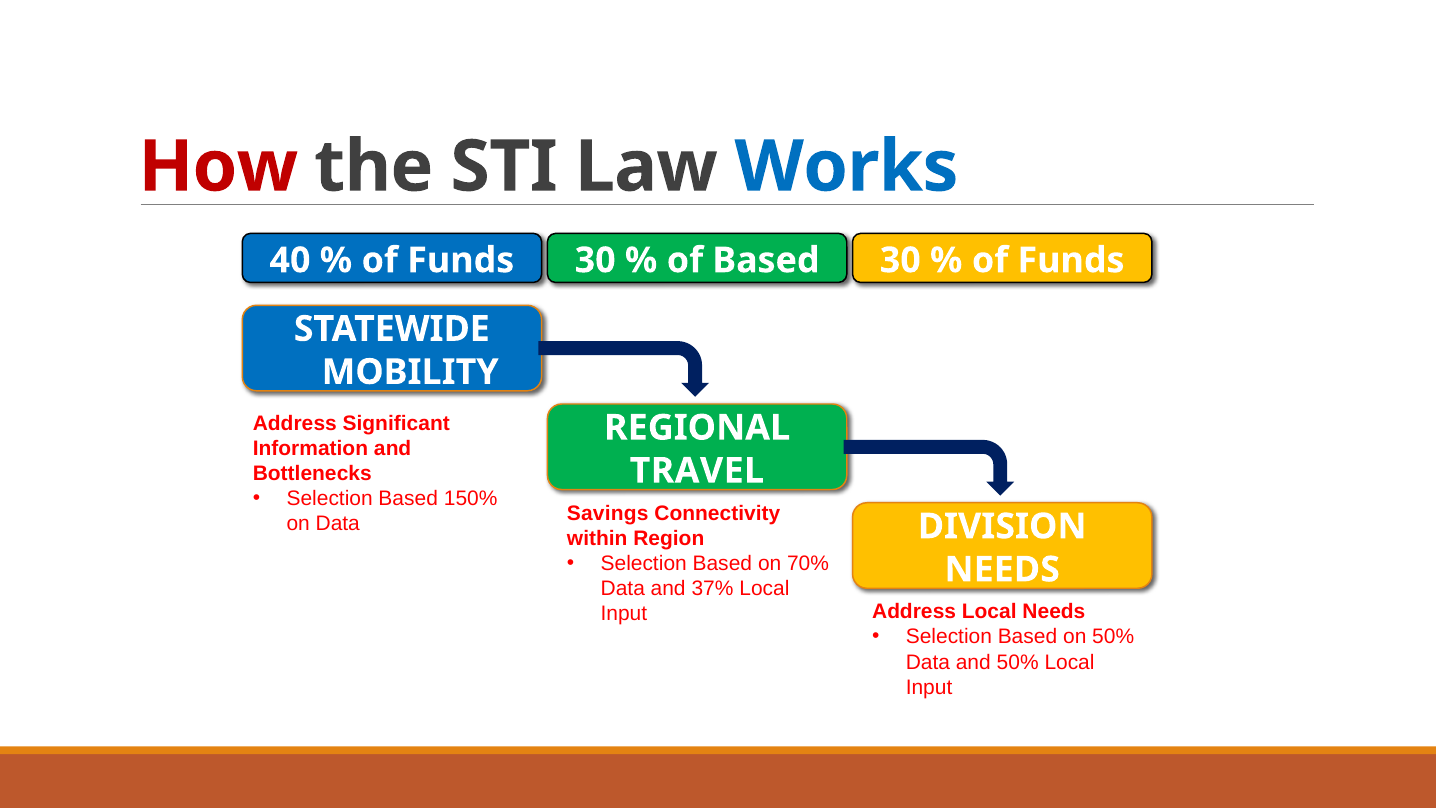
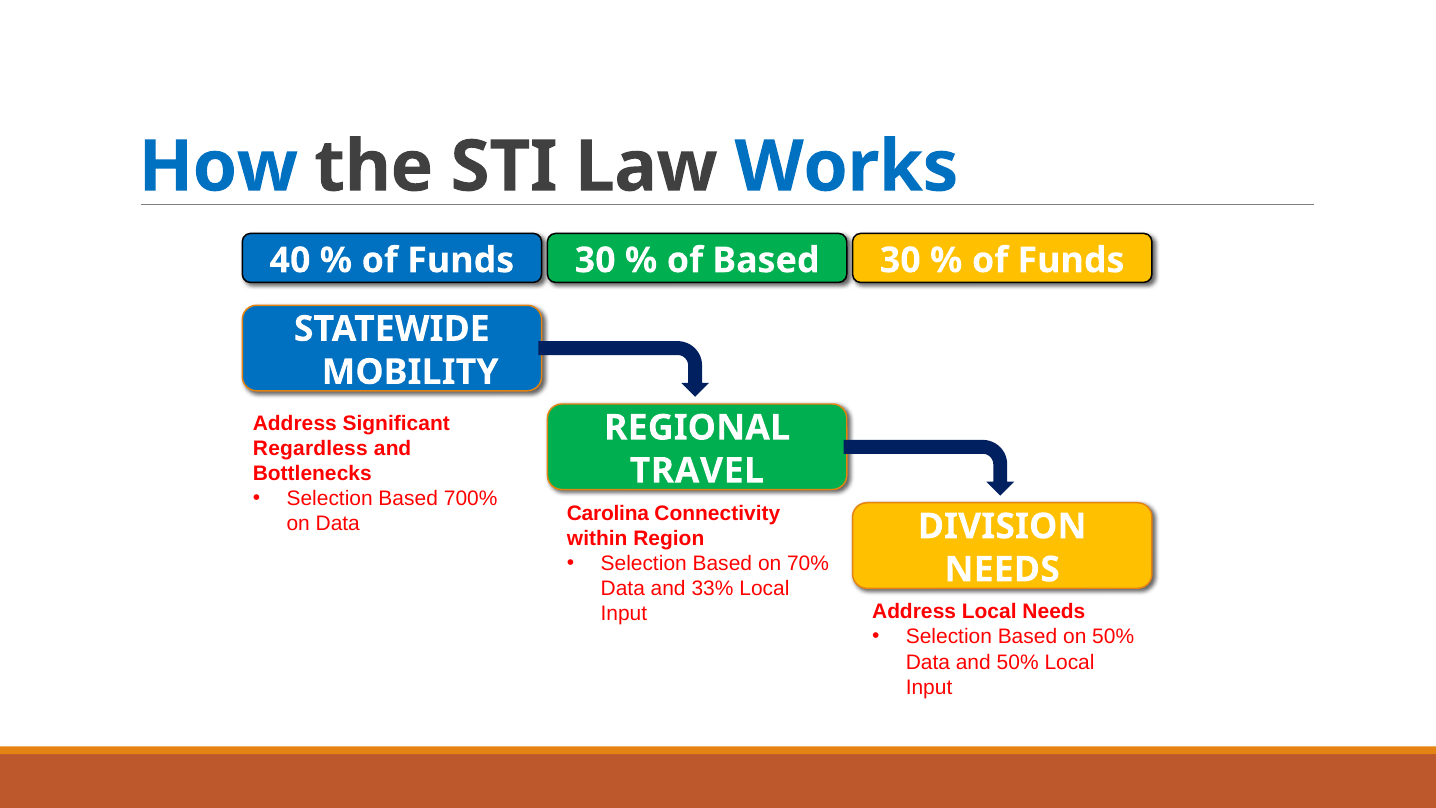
How colour: red -> blue
Information: Information -> Regardless
150%: 150% -> 700%
Savings: Savings -> Carolina
37%: 37% -> 33%
